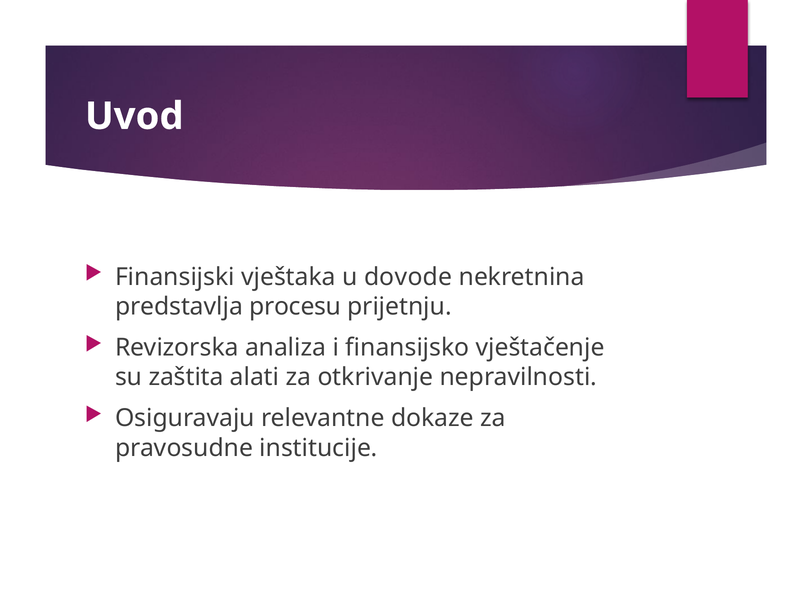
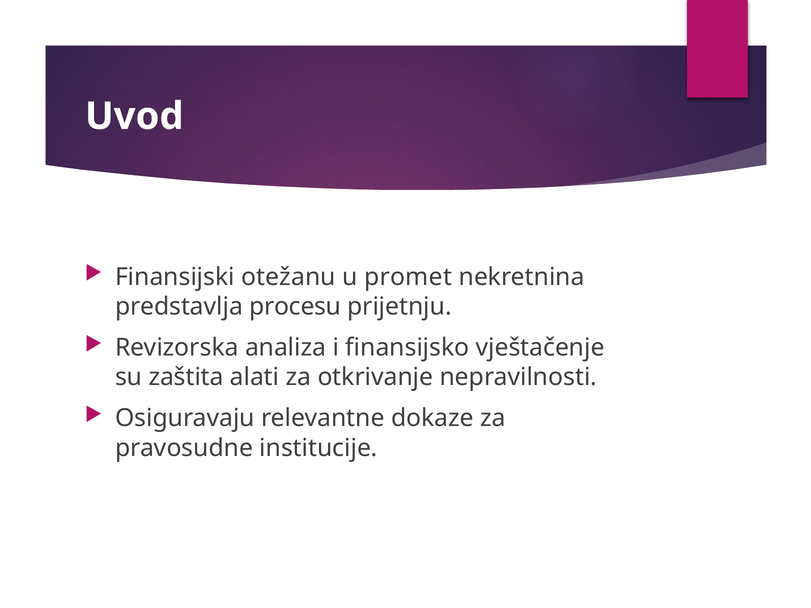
vještaka: vještaka -> otežanu
dovode: dovode -> promet
